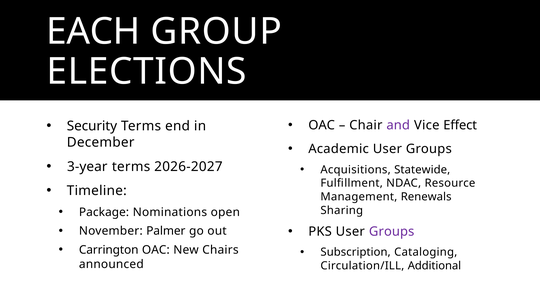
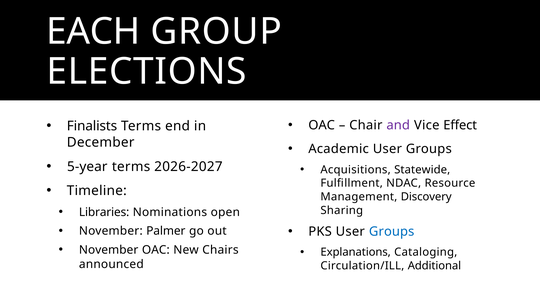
Security: Security -> Finalists
3-year: 3-year -> 5-year
Renewals: Renewals -> Discovery
Package: Package -> Libraries
Groups at (392, 231) colour: purple -> blue
Carrington at (109, 250): Carrington -> November
Subscription: Subscription -> Explanations
